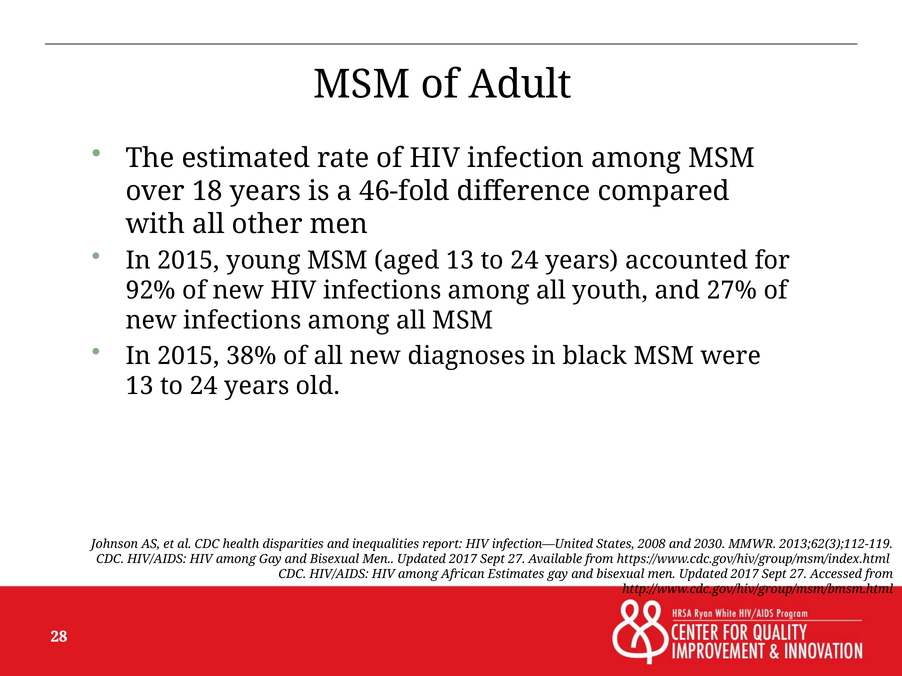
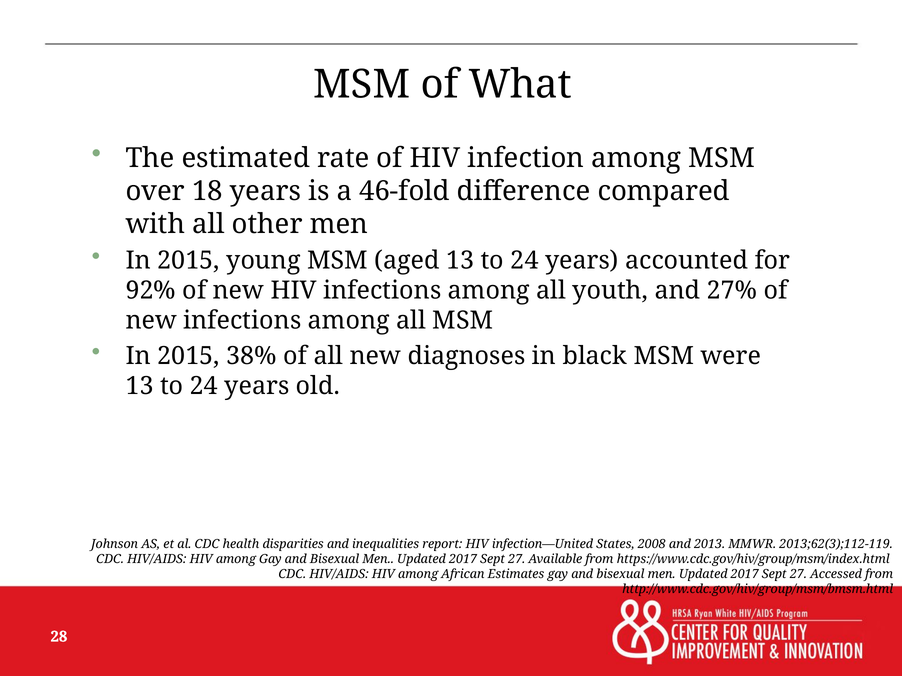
Adult: Adult -> What
2030: 2030 -> 2013
